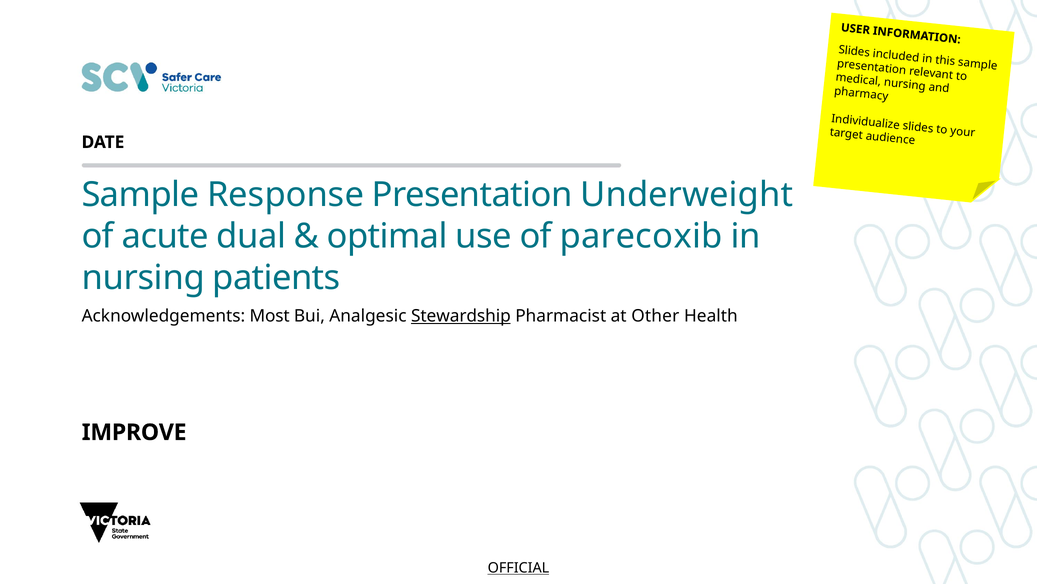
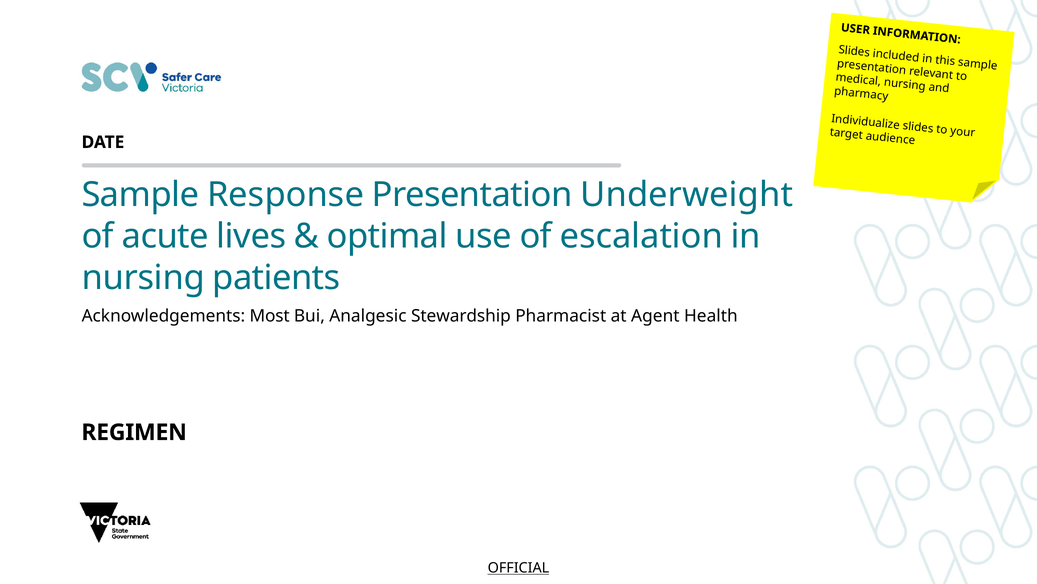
dual: dual -> lives
parecoxib: parecoxib -> escalation
Stewardship underline: present -> none
Other: Other -> Agent
IMPROVE: IMPROVE -> REGIMEN
